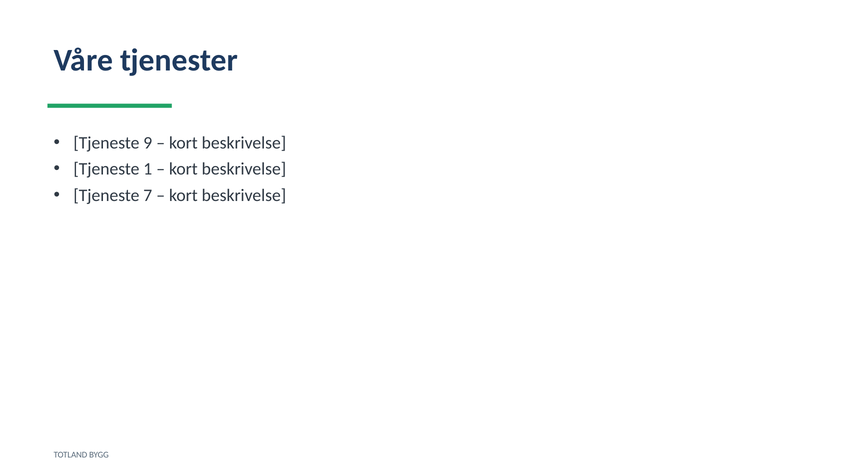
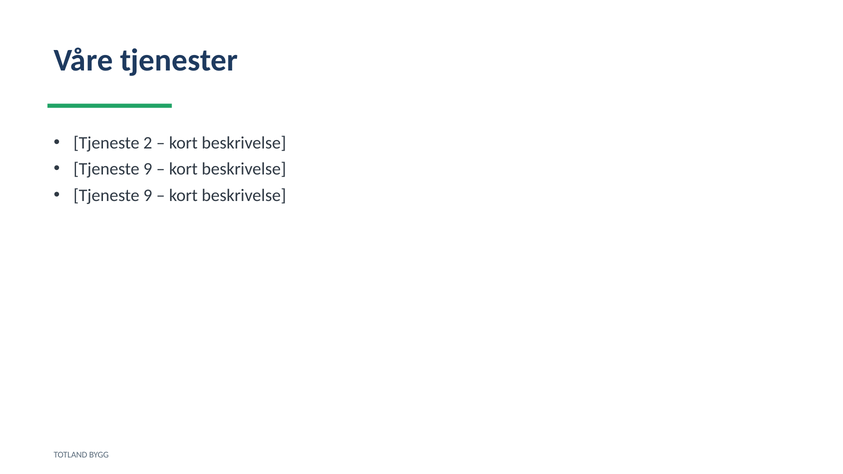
9: 9 -> 2
1 at (148, 169): 1 -> 9
7 at (148, 195): 7 -> 9
